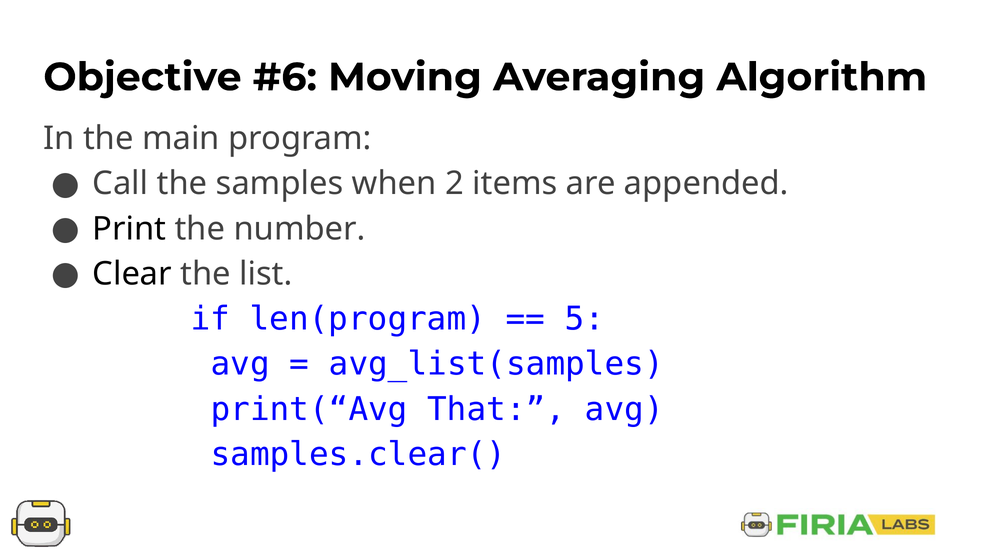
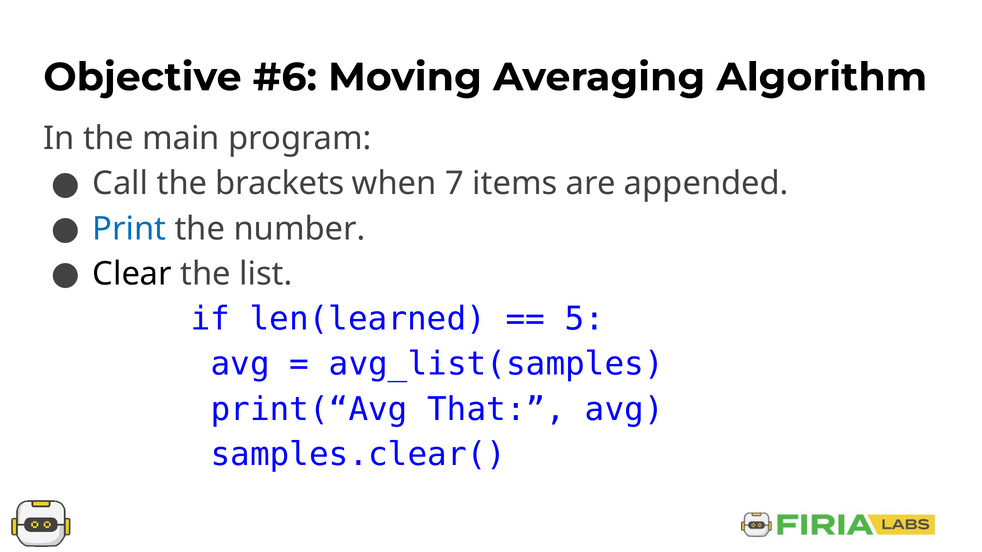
samples: samples -> brackets
2: 2 -> 7
Print colour: black -> blue
len(program: len(program -> len(learned
